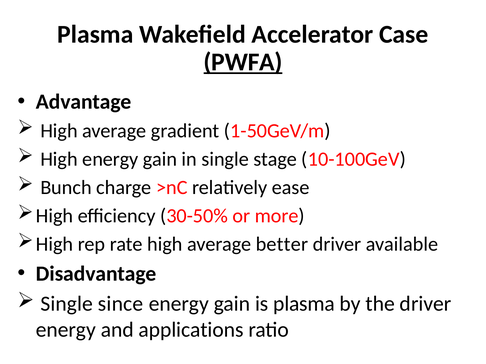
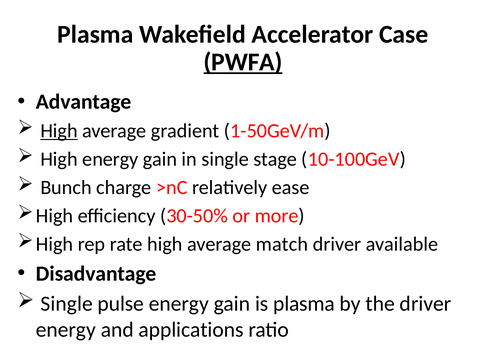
High at (59, 131) underline: none -> present
better: better -> match
since: since -> pulse
